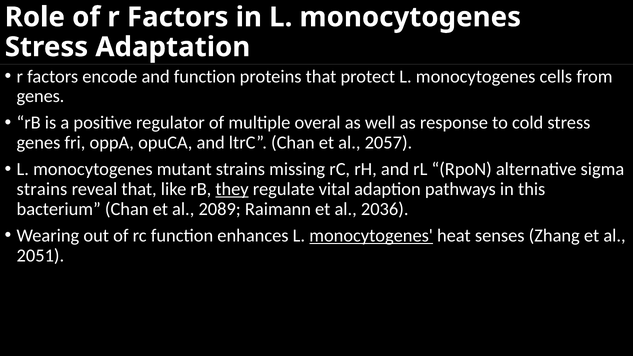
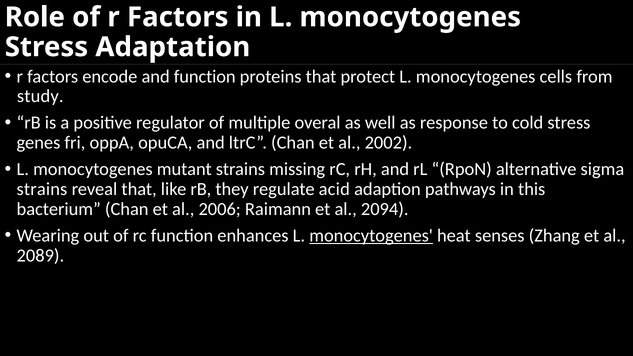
genes at (40, 96): genes -> study
2057: 2057 -> 2002
they underline: present -> none
vital: vital -> acid
2089: 2089 -> 2006
2036: 2036 -> 2094
2051: 2051 -> 2089
